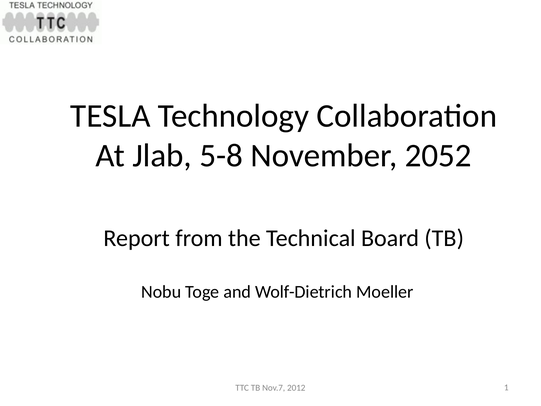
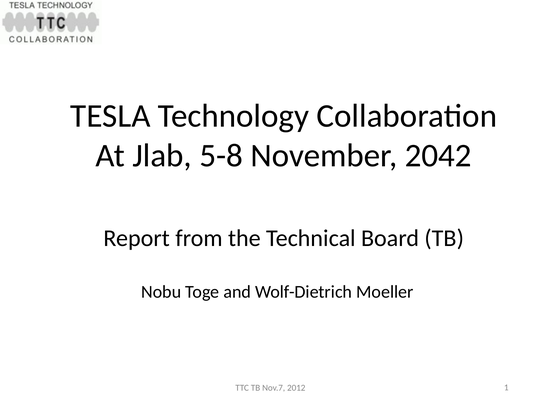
2052: 2052 -> 2042
